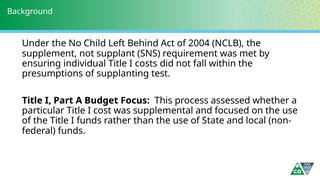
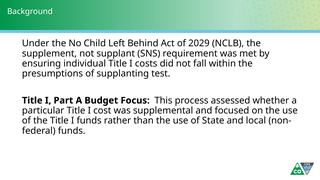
2004: 2004 -> 2029
